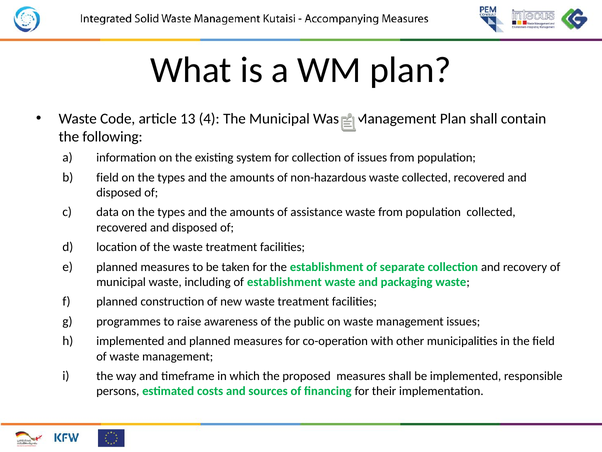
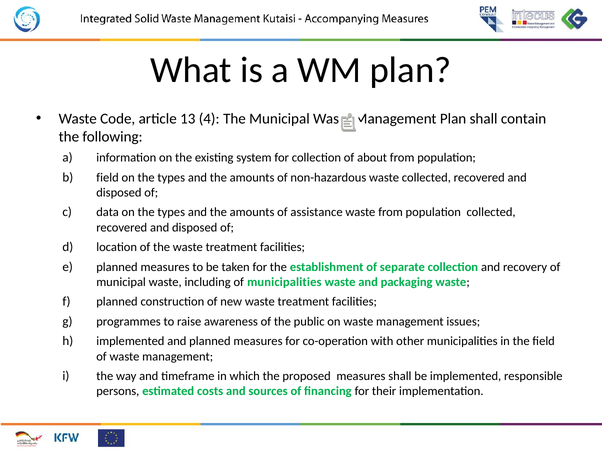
of issues: issues -> about
of establishment: establishment -> municipalities
